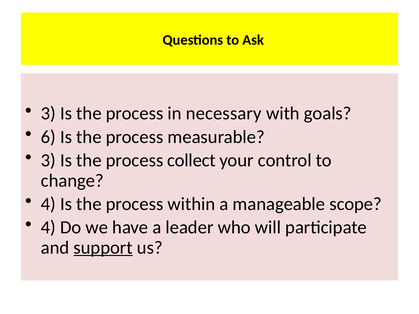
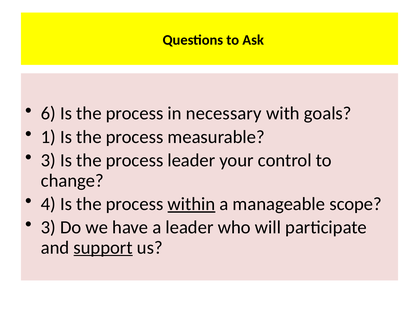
3 at (48, 114): 3 -> 6
6: 6 -> 1
process collect: collect -> leader
within underline: none -> present
4 at (48, 228): 4 -> 3
